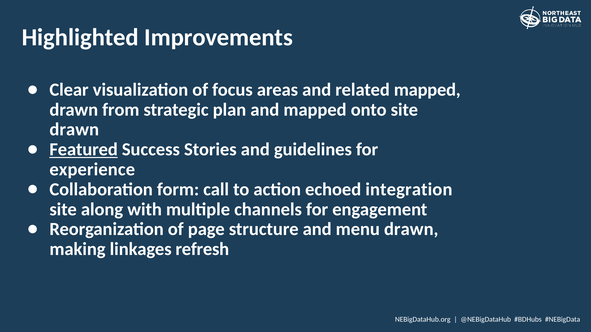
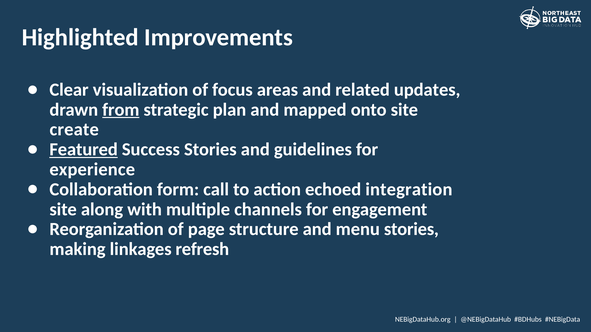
related mapped: mapped -> updates
from underline: none -> present
drawn at (74, 130): drawn -> create
menu drawn: drawn -> stories
